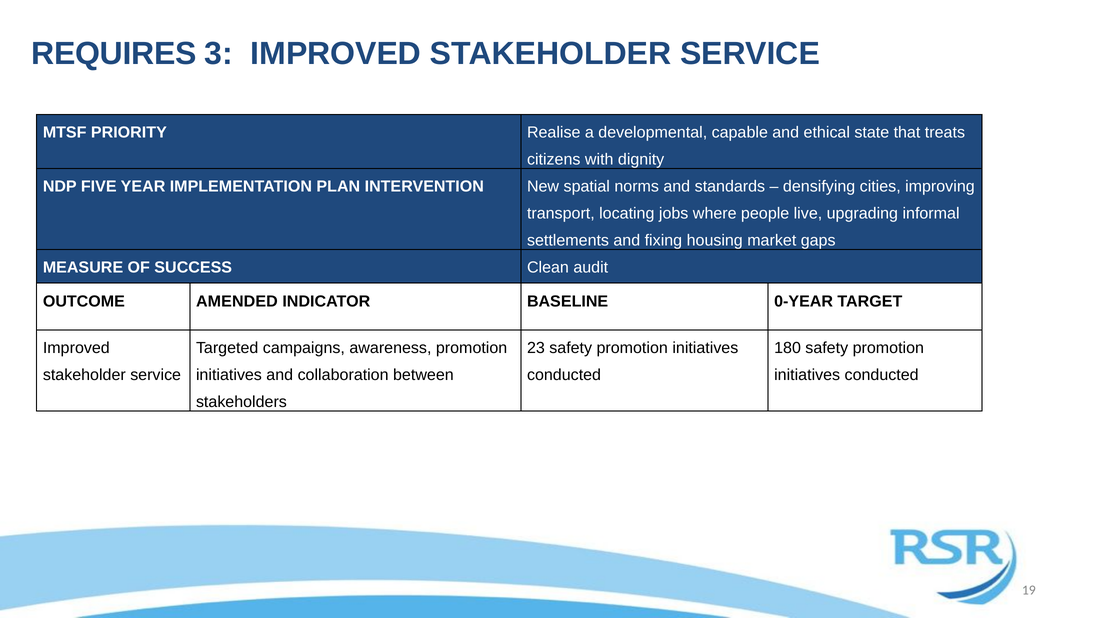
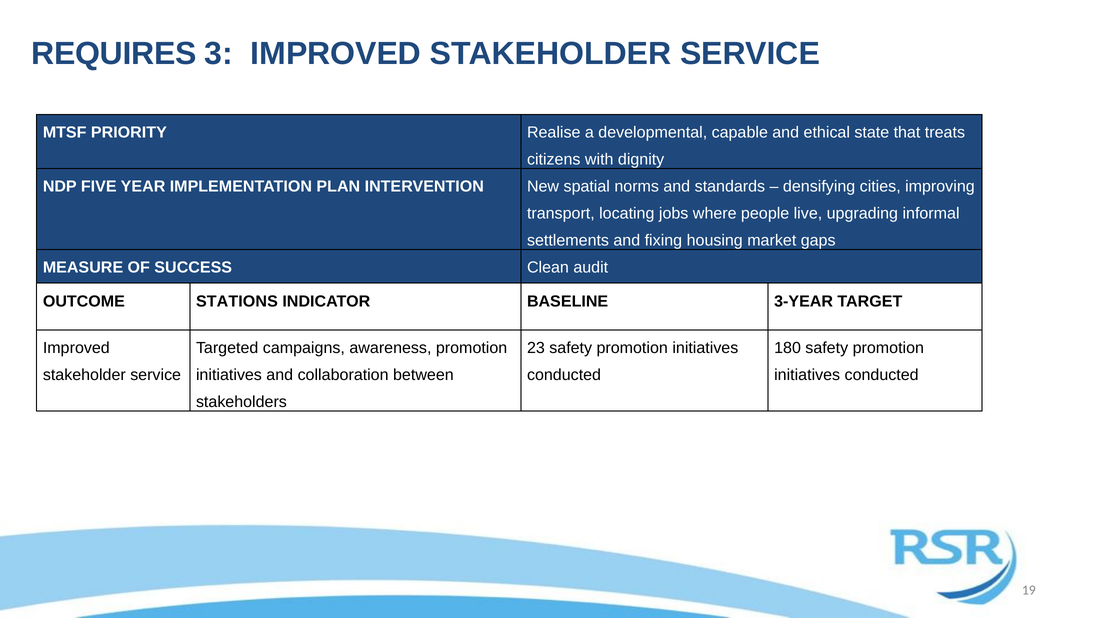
AMENDED: AMENDED -> STATIONS
0-YEAR: 0-YEAR -> 3-YEAR
